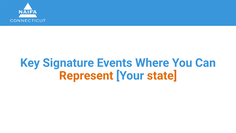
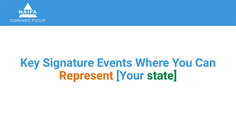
state colour: orange -> green
